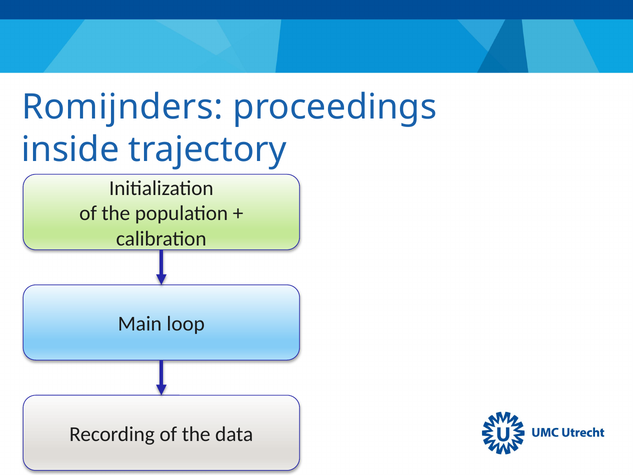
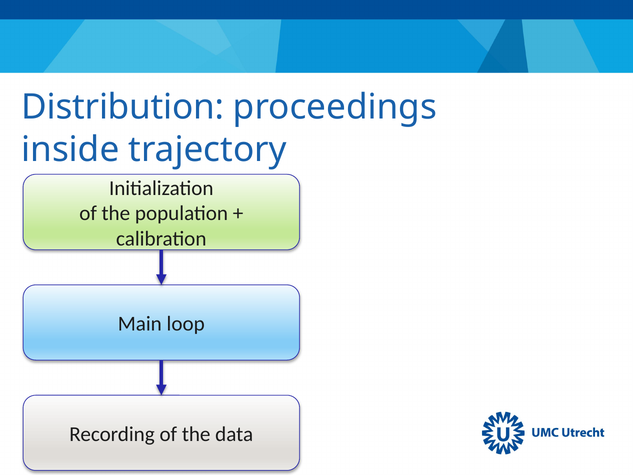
Romijnders: Romijnders -> Distribution
